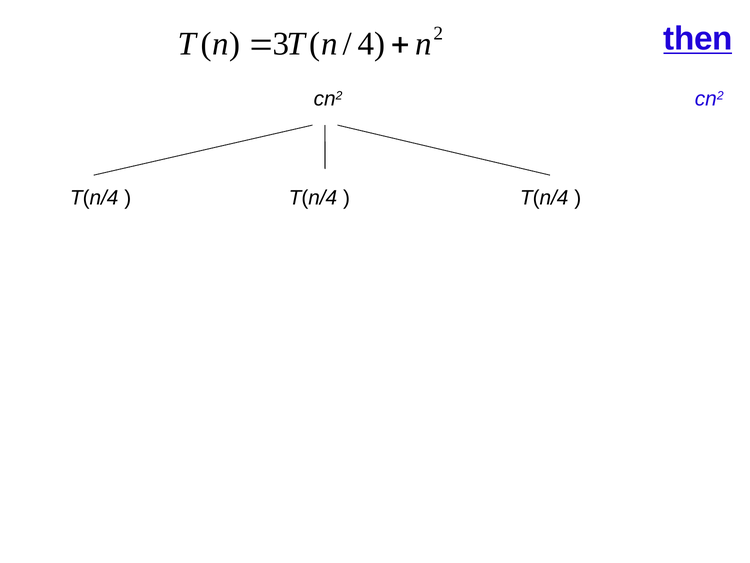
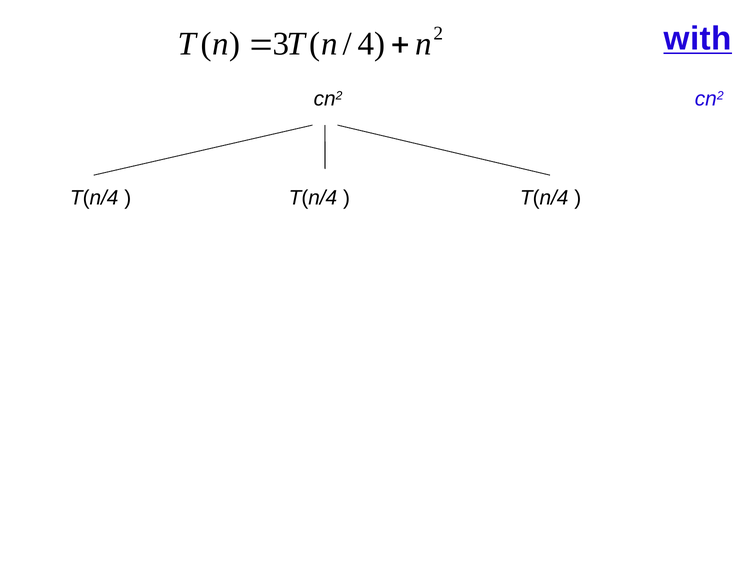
then: then -> with
